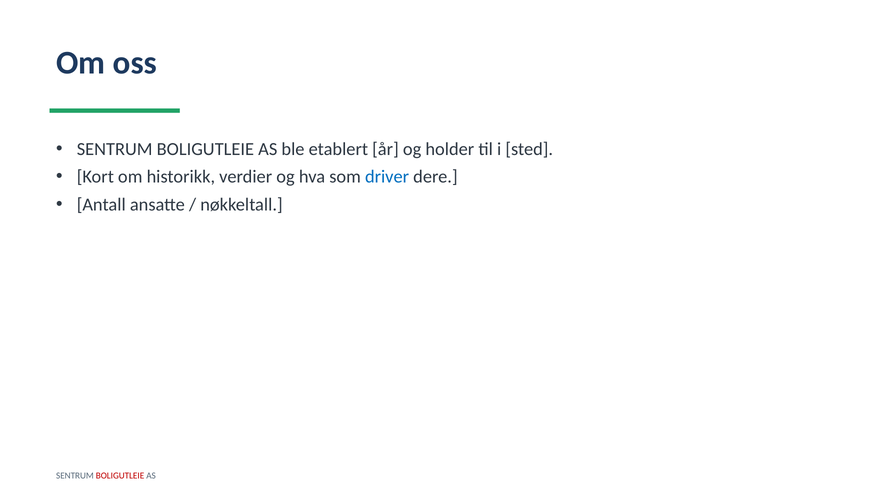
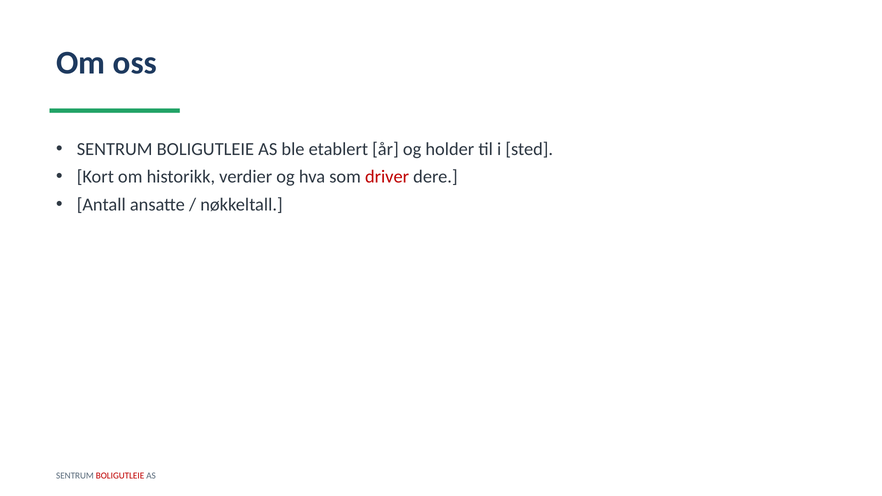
driver colour: blue -> red
